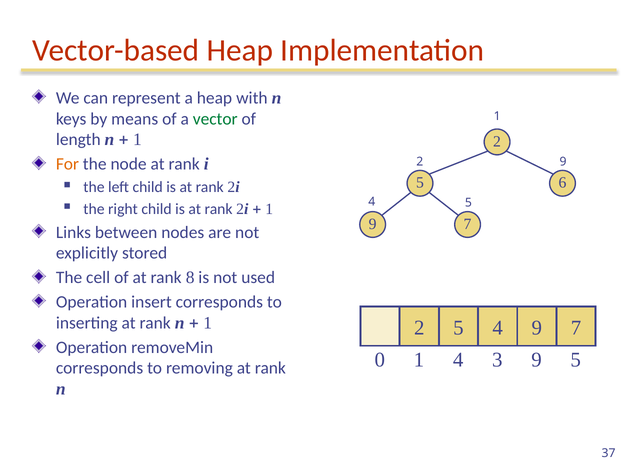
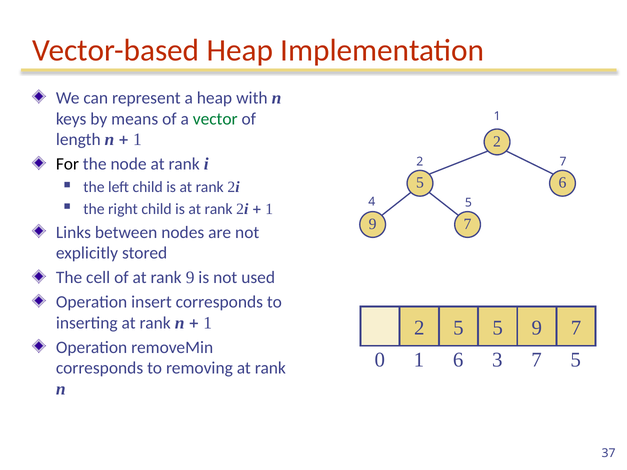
For colour: orange -> black
2 9: 9 -> 7
rank 8: 8 -> 9
5 4: 4 -> 5
1 4: 4 -> 6
3 9: 9 -> 7
